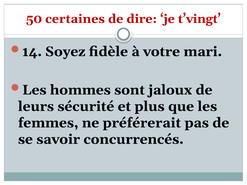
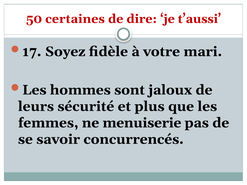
t’vingt: t’vingt -> t’aussi
14: 14 -> 17
préférerait: préférerait -> menuiserie
